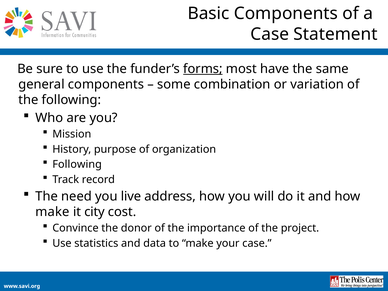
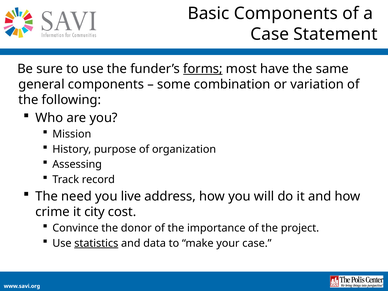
Following at (77, 164): Following -> Assessing
make at (52, 212): make -> crime
statistics underline: none -> present
